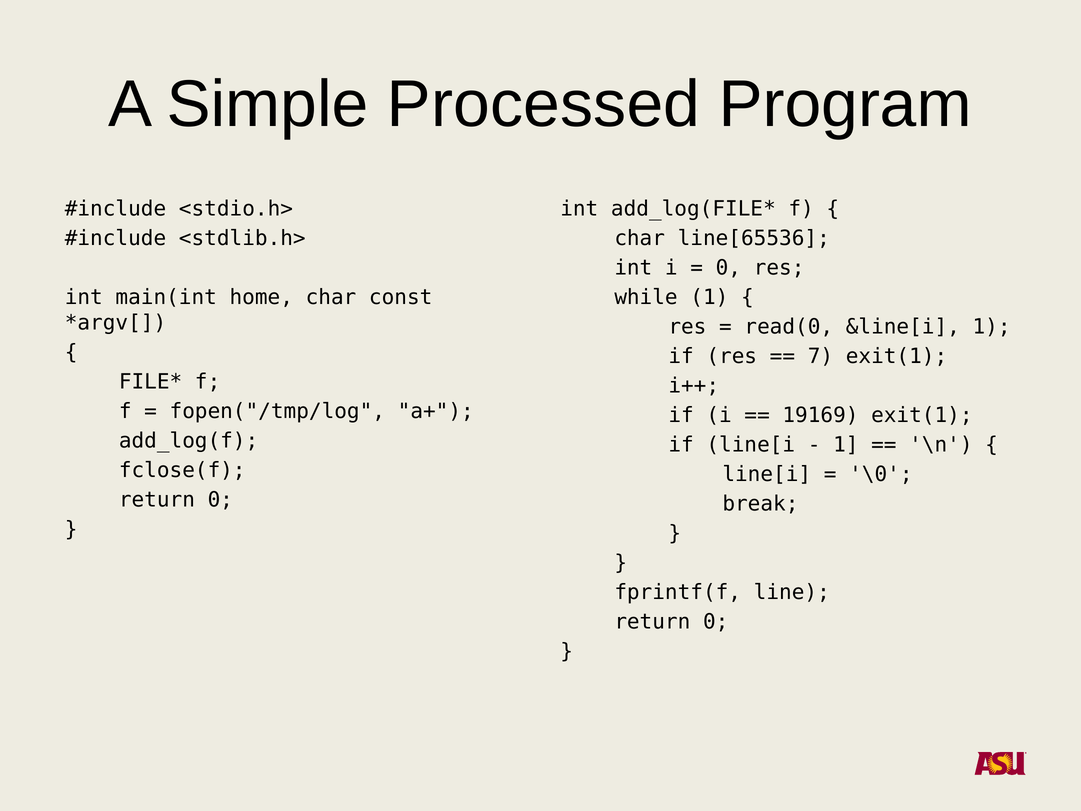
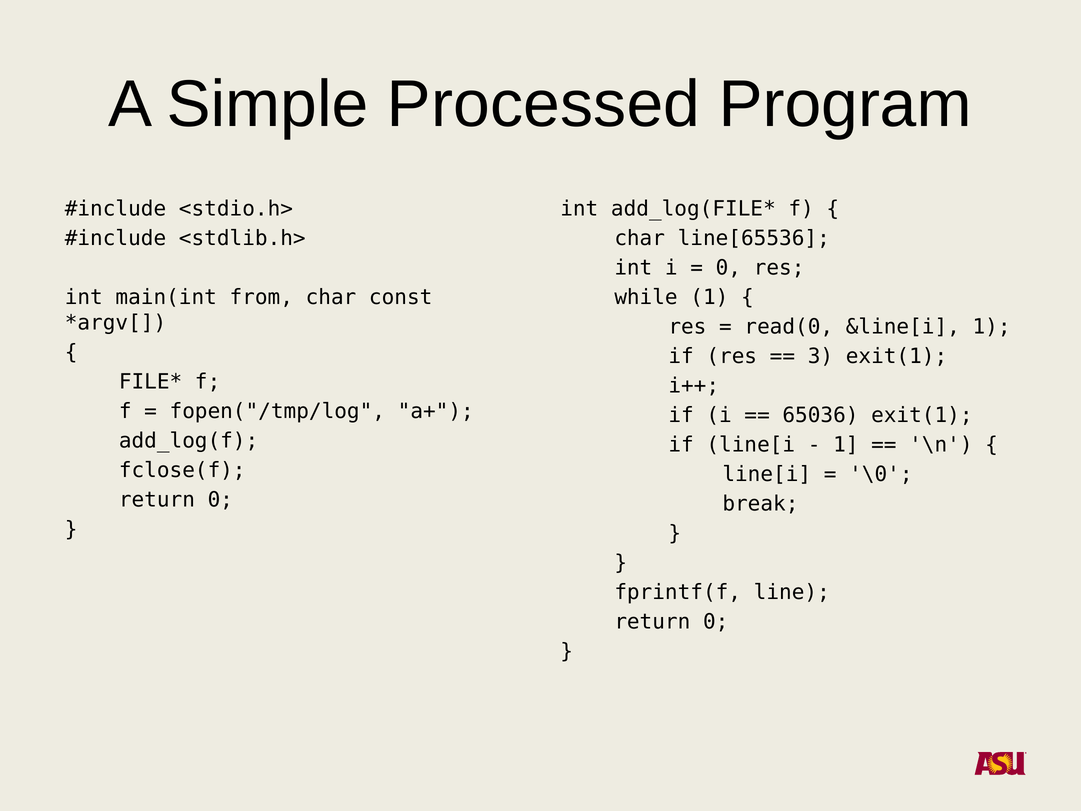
home: home -> from
7: 7 -> 3
19169: 19169 -> 65036
